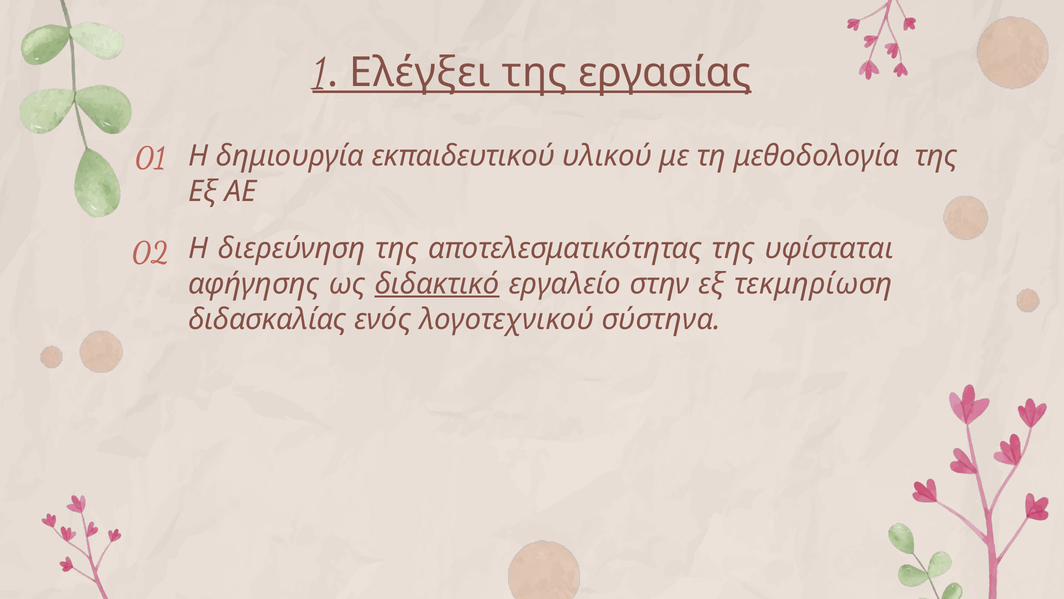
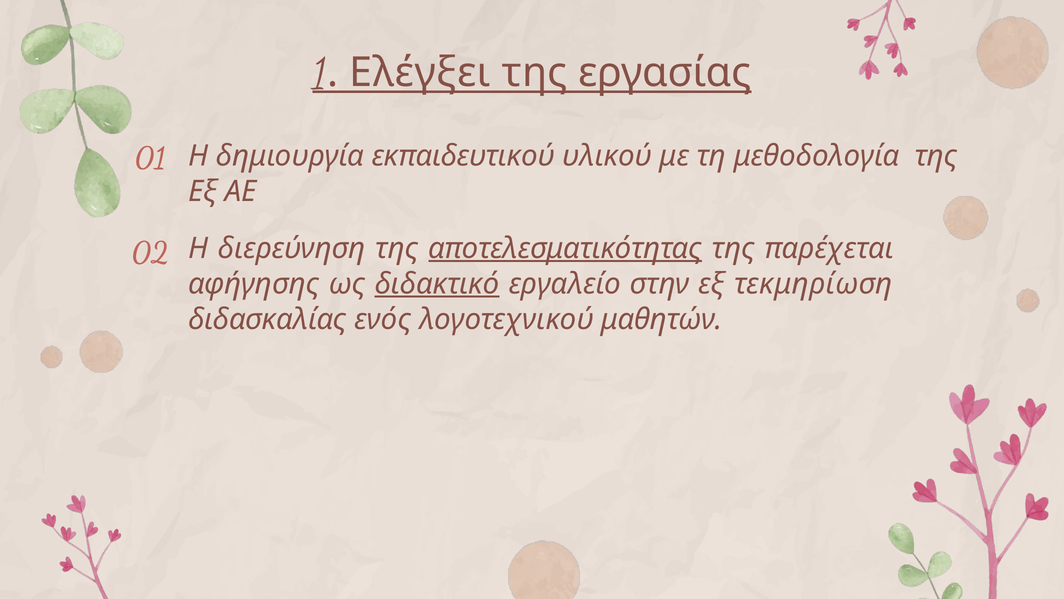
αποτελεσματικότητας underline: none -> present
υφίσταται: υφίσταται -> παρέχεται
σύστηνα: σύστηνα -> μαθητών
